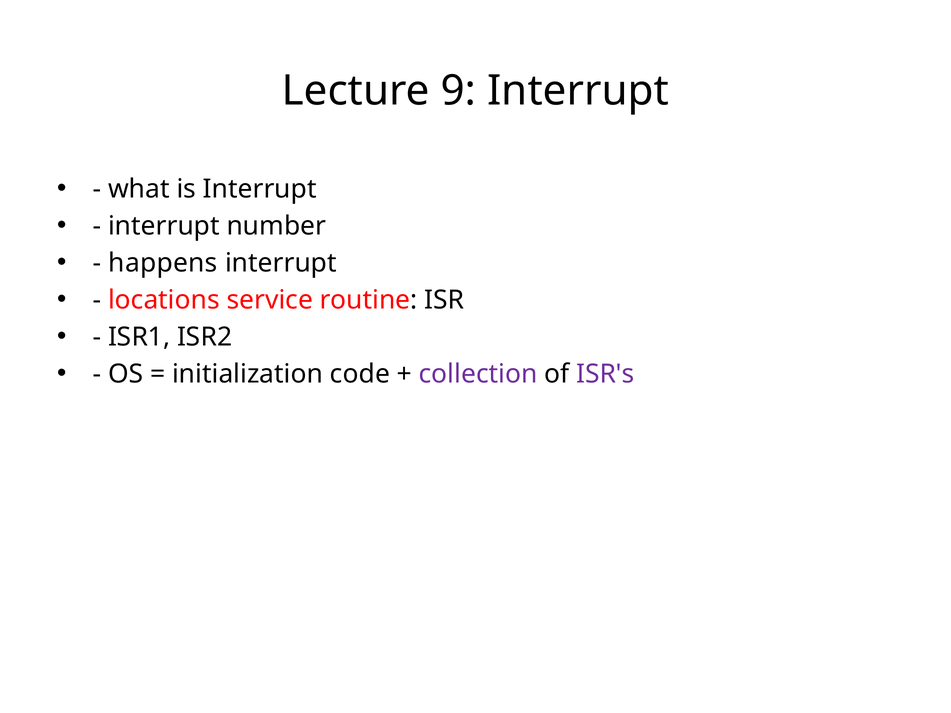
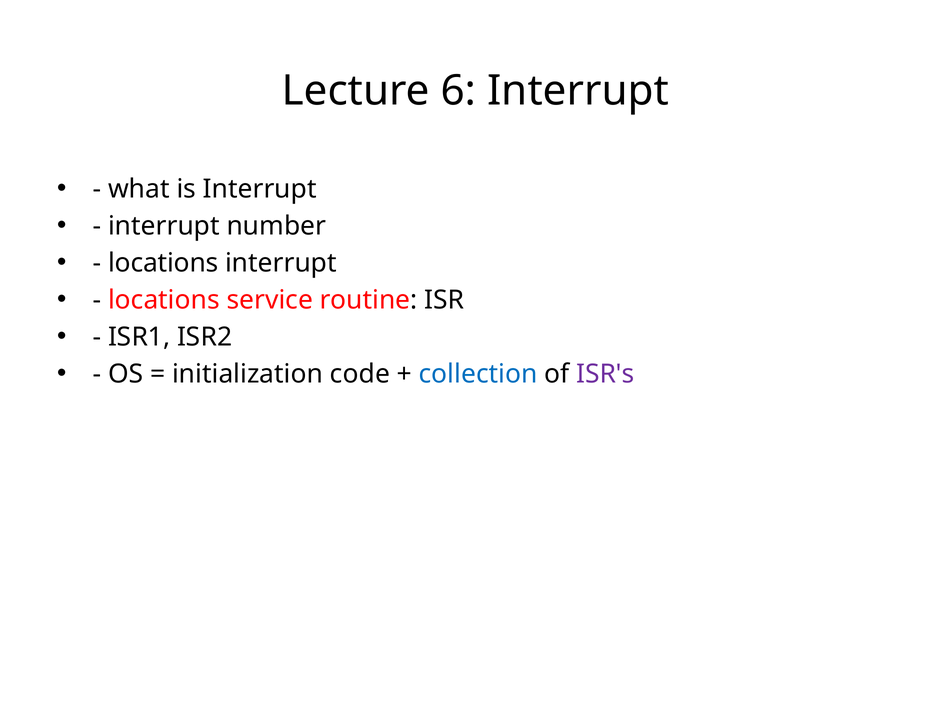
9: 9 -> 6
happens at (163, 263): happens -> locations
collection colour: purple -> blue
